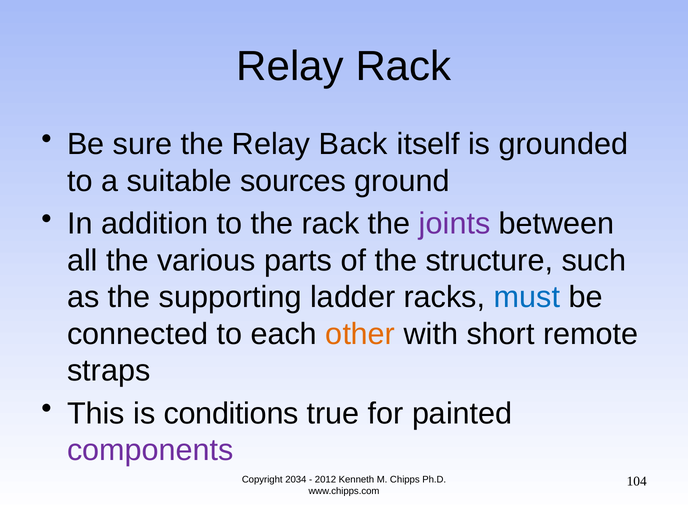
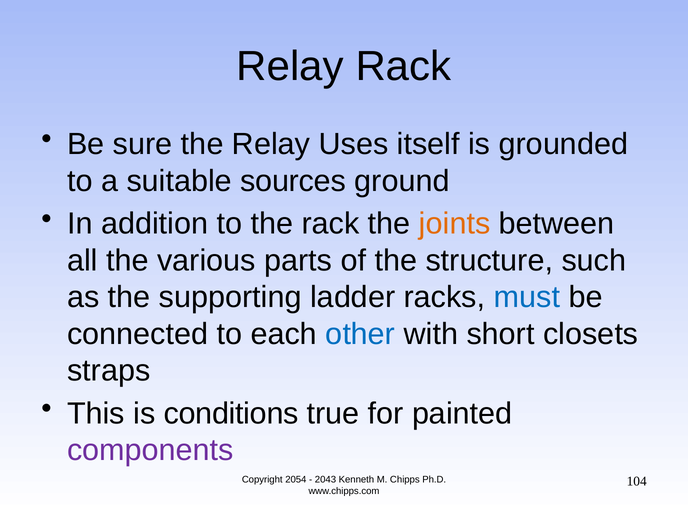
Back: Back -> Uses
joints colour: purple -> orange
other colour: orange -> blue
remote: remote -> closets
2034: 2034 -> 2054
2012: 2012 -> 2043
